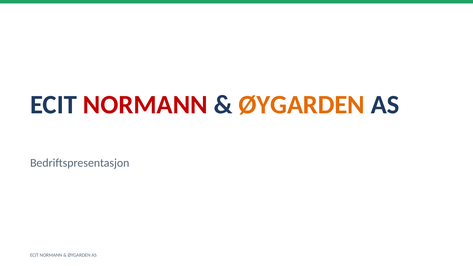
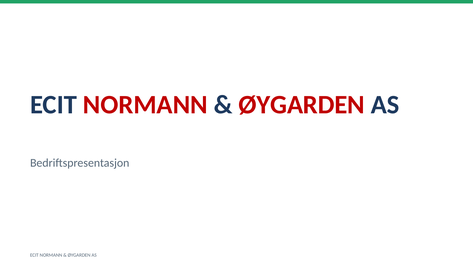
ØYGARDEN at (302, 105) colour: orange -> red
